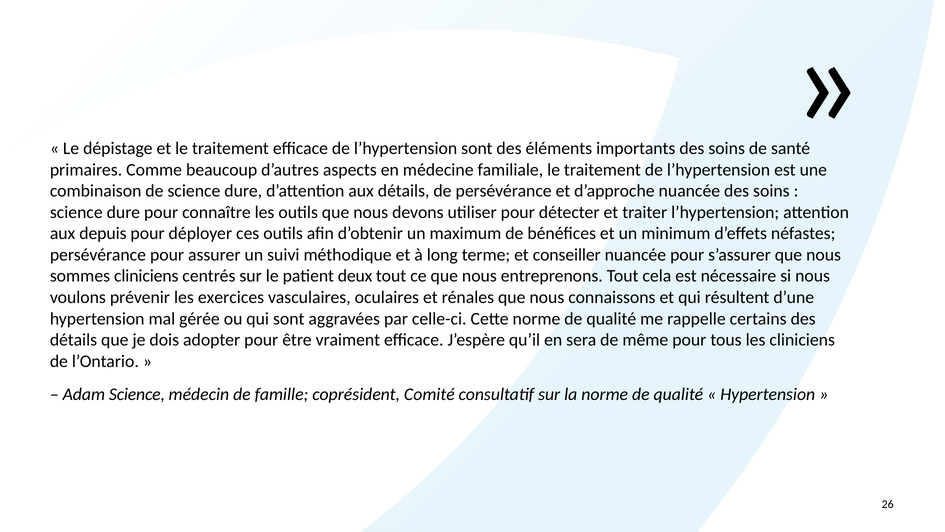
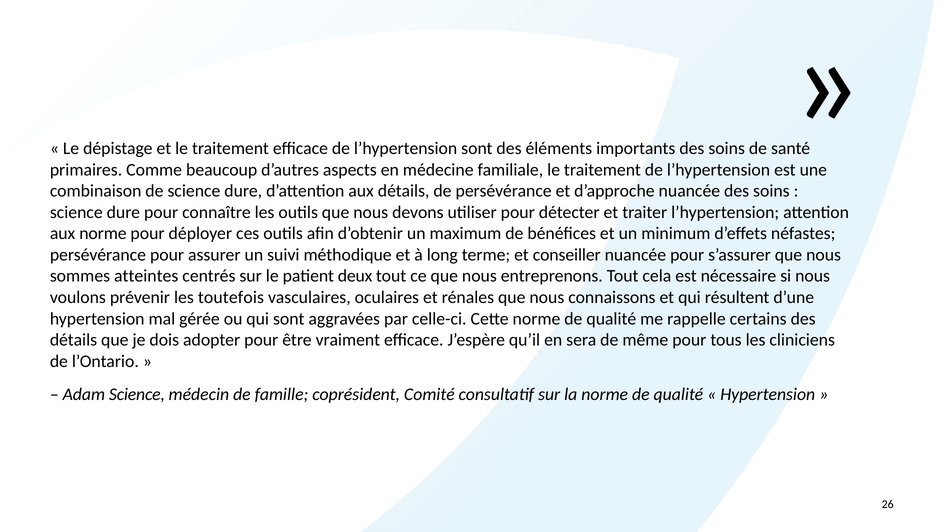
aux depuis: depuis -> norme
sommes cliniciens: cliniciens -> atteintes
exercices: exercices -> toutefois
